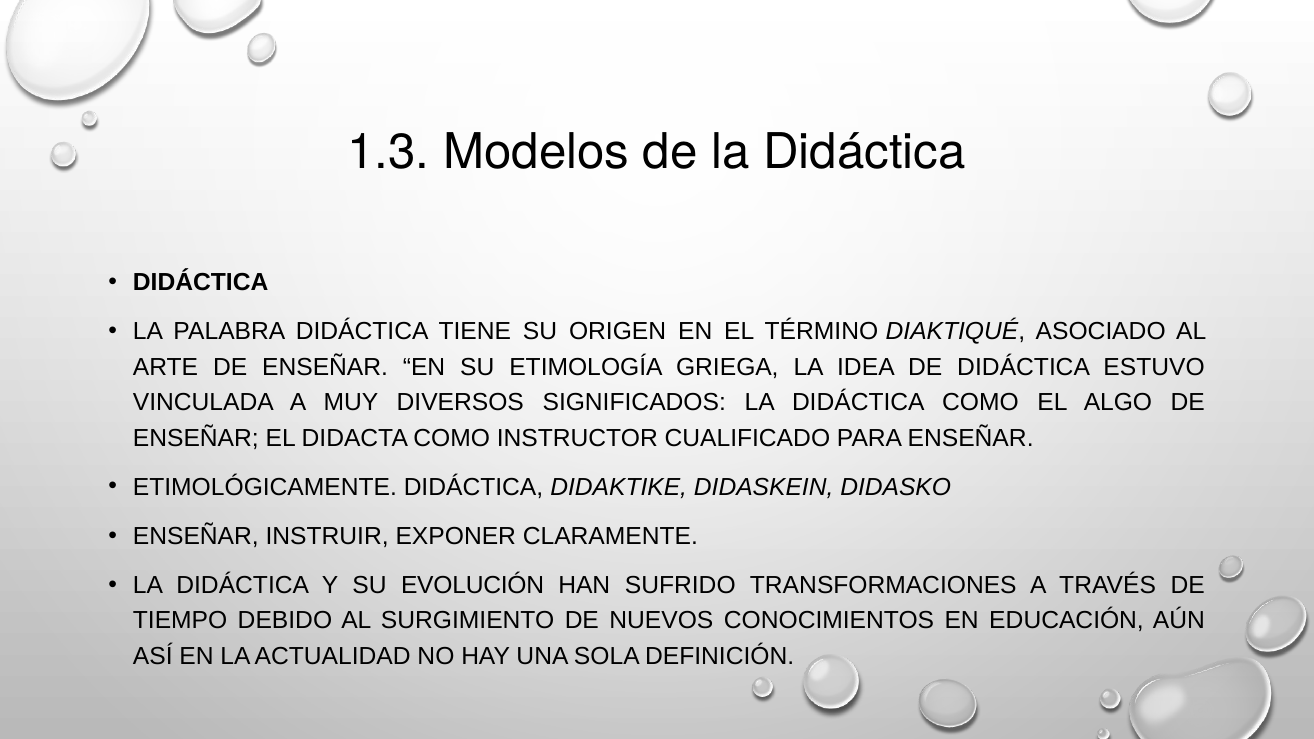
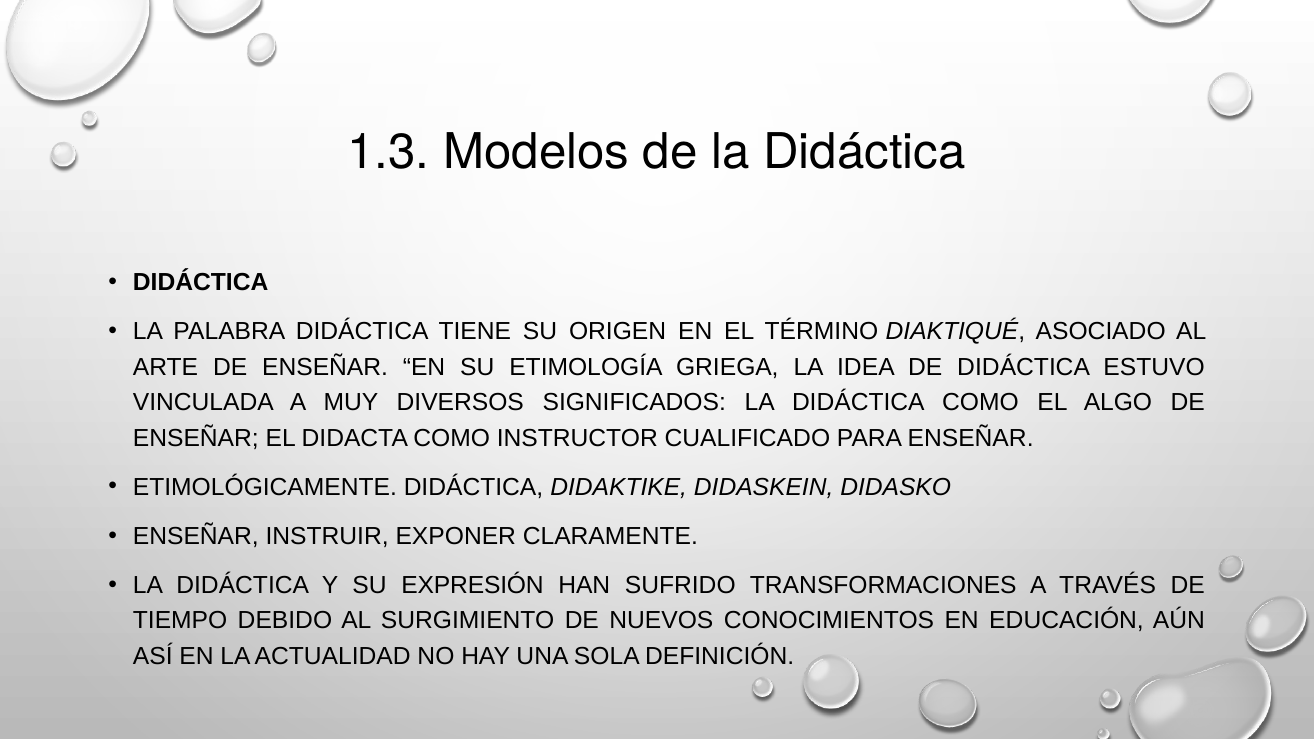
EVOLUCIÓN: EVOLUCIÓN -> EXPRESIÓN
